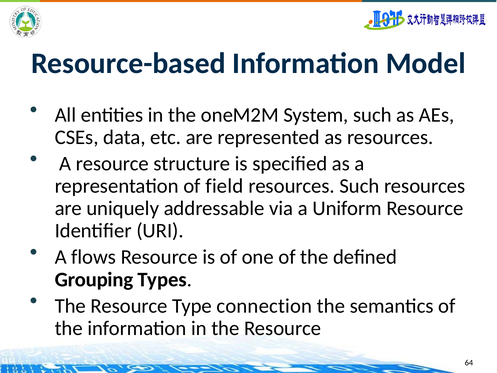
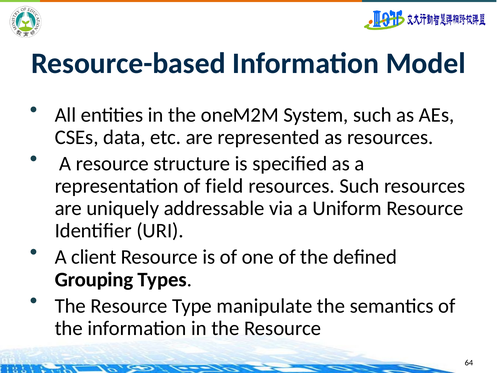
flows: flows -> client
connection: connection -> manipulate
